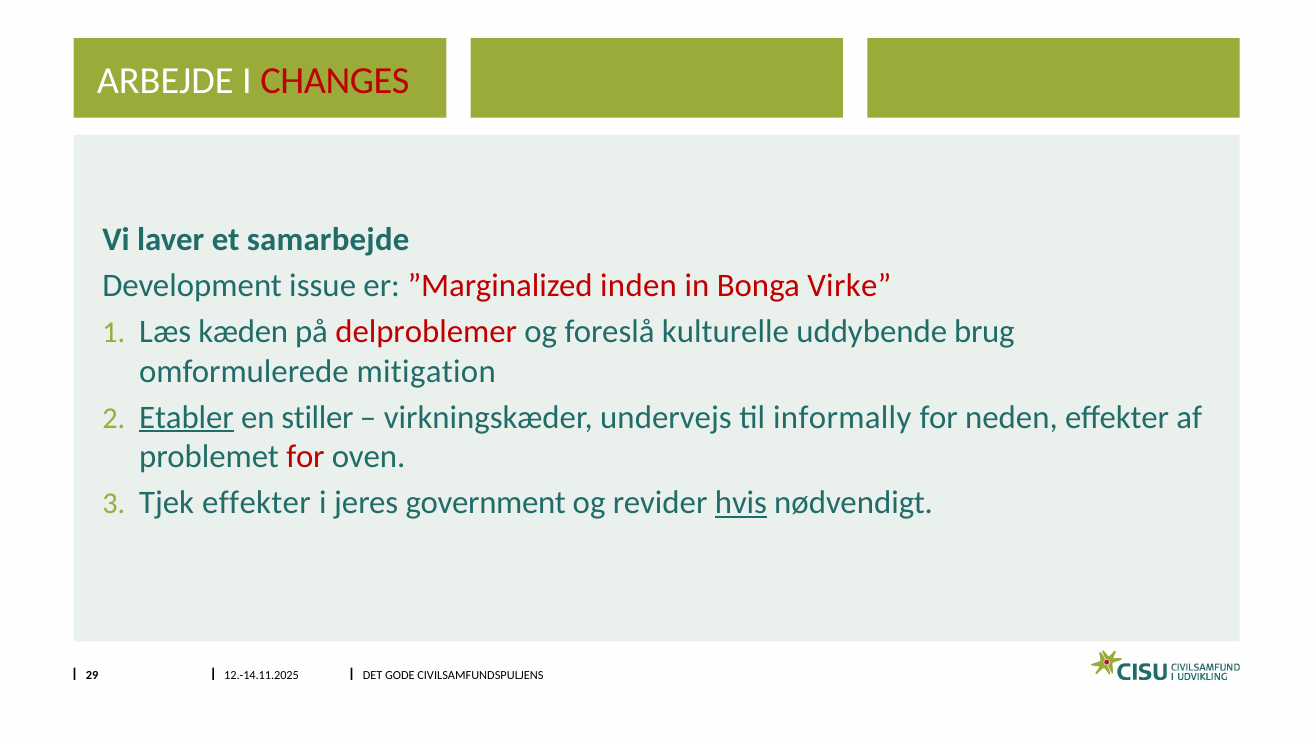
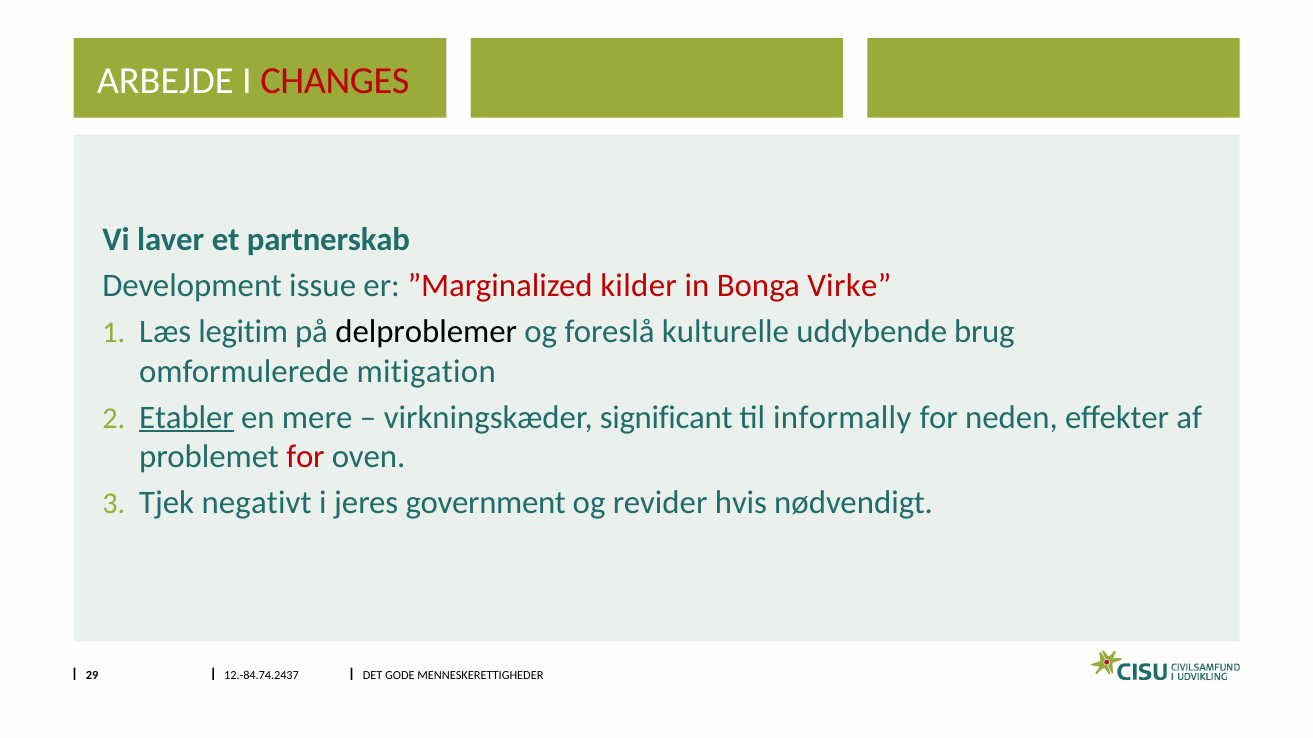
samarbejde: samarbejde -> partnerskab
inden: inden -> kilder
kæden: kæden -> legitim
delproblemer colour: red -> black
stiller: stiller -> mere
undervejs: undervejs -> significant
Tjek effekter: effekter -> negativt
hvis underline: present -> none
12.-14.11.2025: 12.-14.11.2025 -> 12.-84.74.2437
CIVILSAMFUNDSPULJENS: CIVILSAMFUNDSPULJENS -> MENNESKERETTIGHEDER
